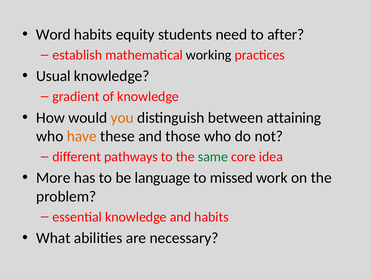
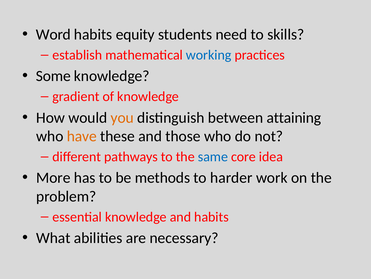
after: after -> skills
working colour: black -> blue
Usual: Usual -> Some
same colour: green -> blue
language: language -> methods
missed: missed -> harder
